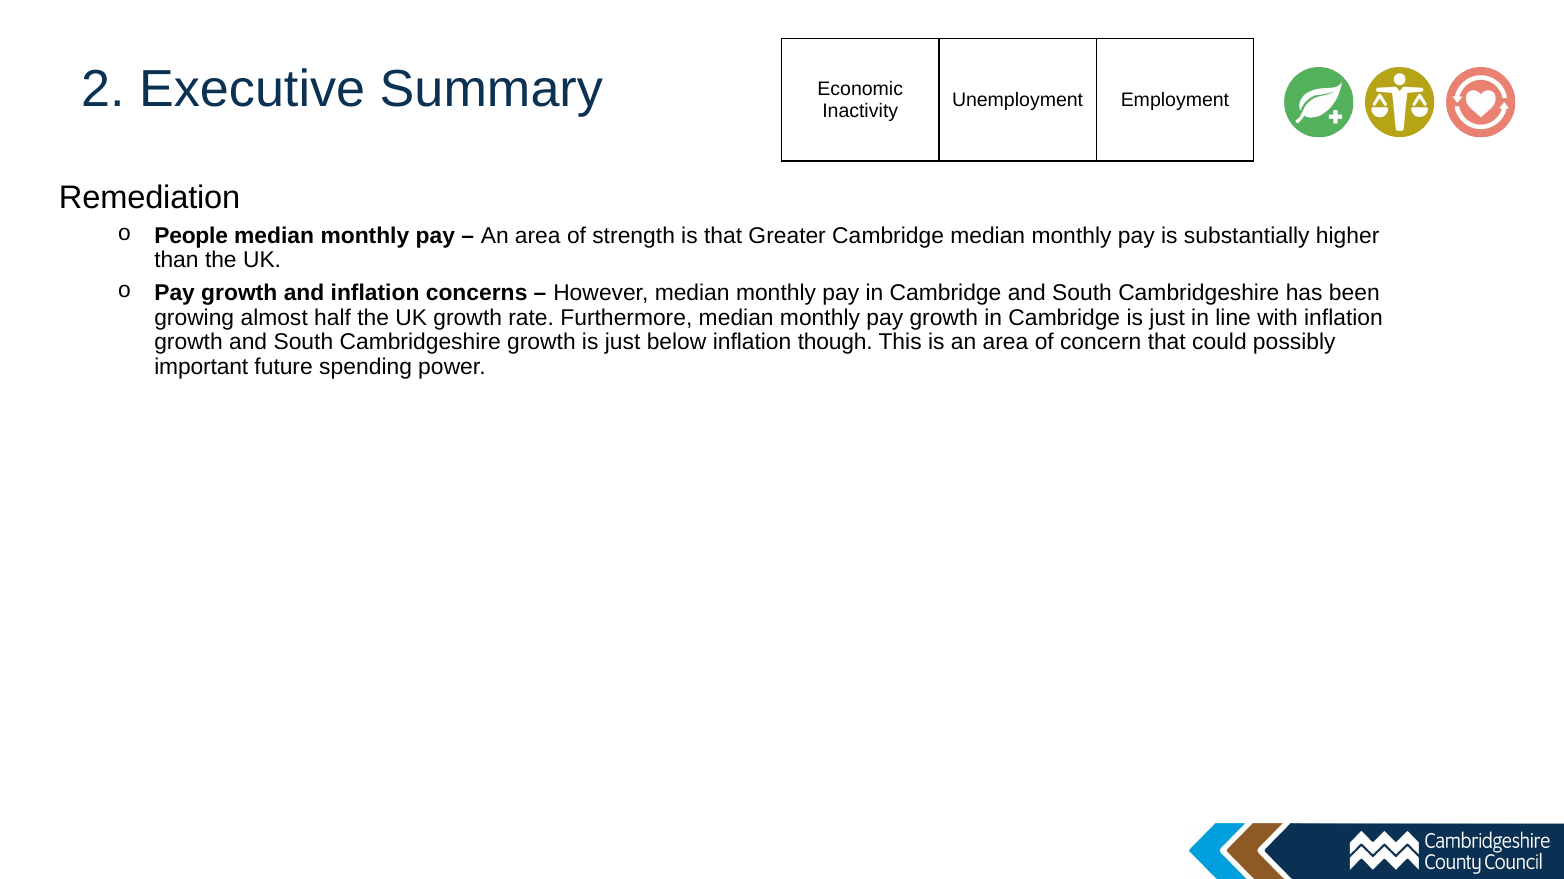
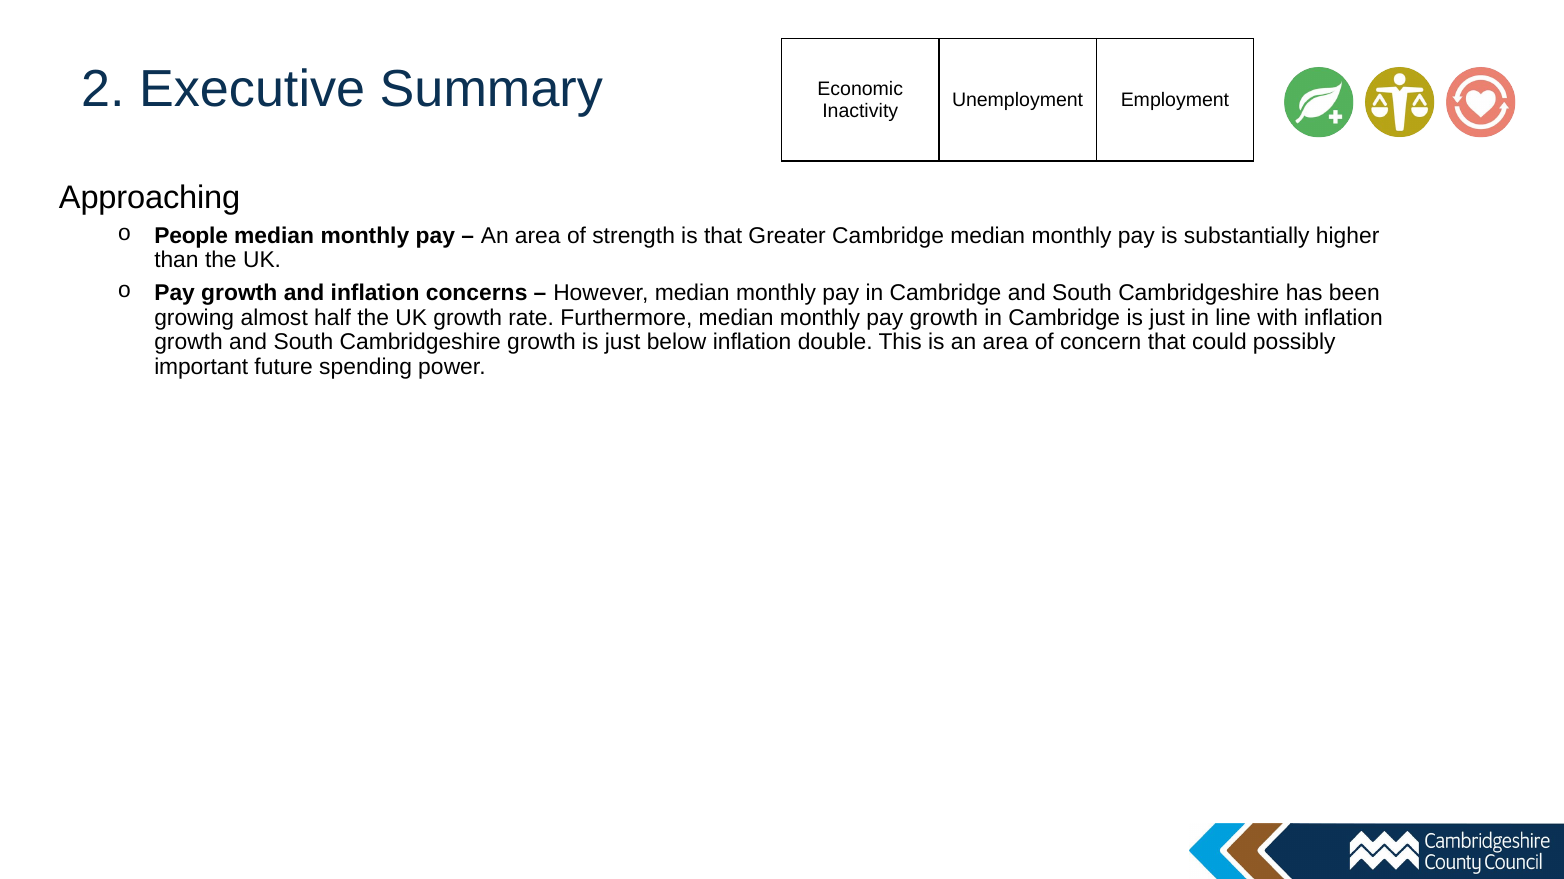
Remediation: Remediation -> Approaching
though: though -> double
